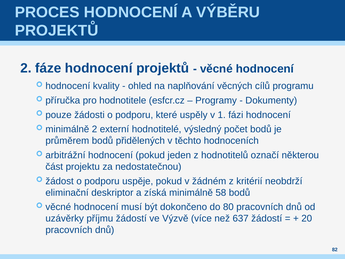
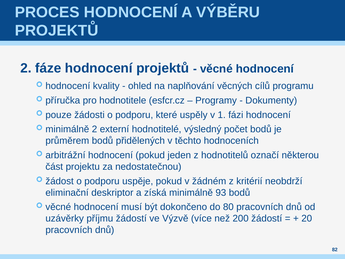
58: 58 -> 93
637: 637 -> 200
